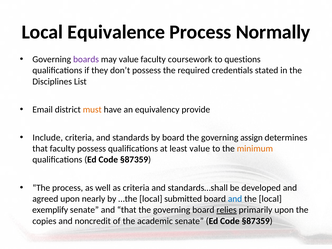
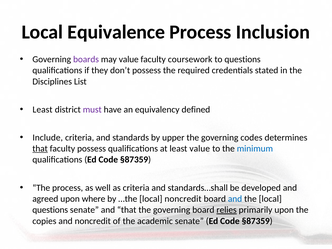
Normally: Normally -> Inclusion
Email at (43, 110): Email -> Least
must colour: orange -> purple
provide: provide -> defined
by board: board -> upper
assign: assign -> codes
that at (40, 149) underline: none -> present
minimum colour: orange -> blue
nearly: nearly -> where
local submitted: submitted -> noncredit
exemplify at (50, 210): exemplify -> questions
